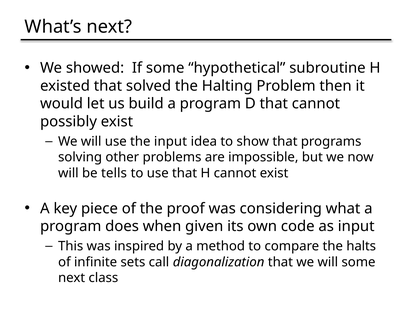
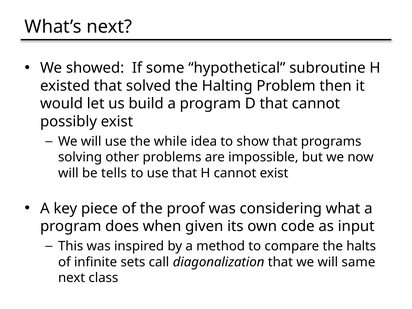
the input: input -> while
will some: some -> same
